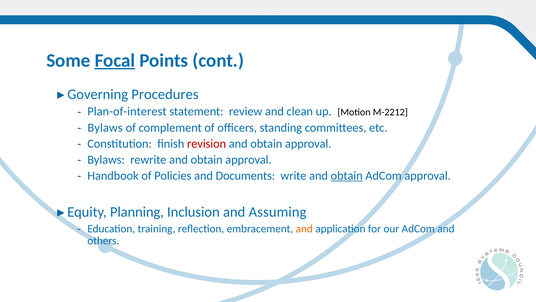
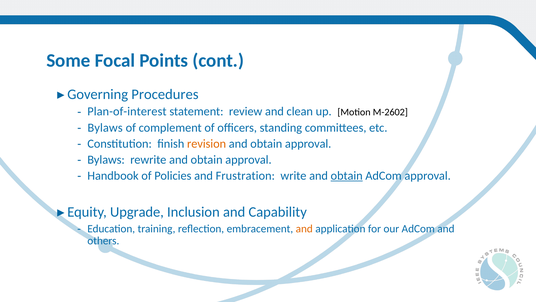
Focal underline: present -> none
M-2212: M-2212 -> M-2602
revision colour: red -> orange
Documents: Documents -> Frustration
Planning: Planning -> Upgrade
Assuming: Assuming -> Capability
